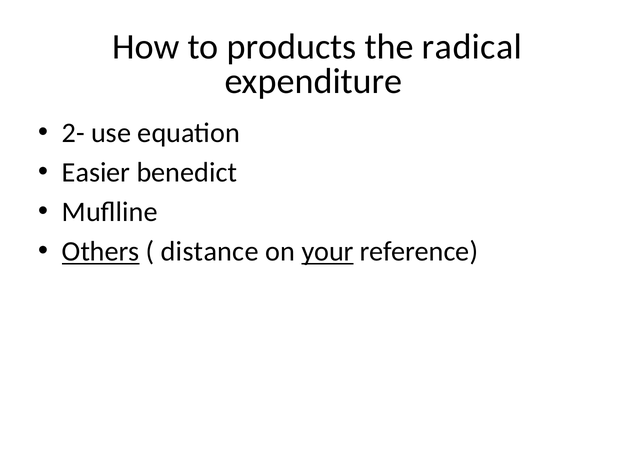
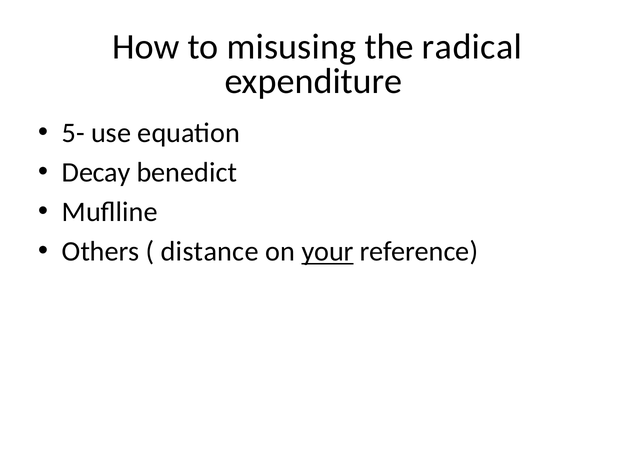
products: products -> misusing
2-: 2- -> 5-
Easier: Easier -> Decay
Others underline: present -> none
